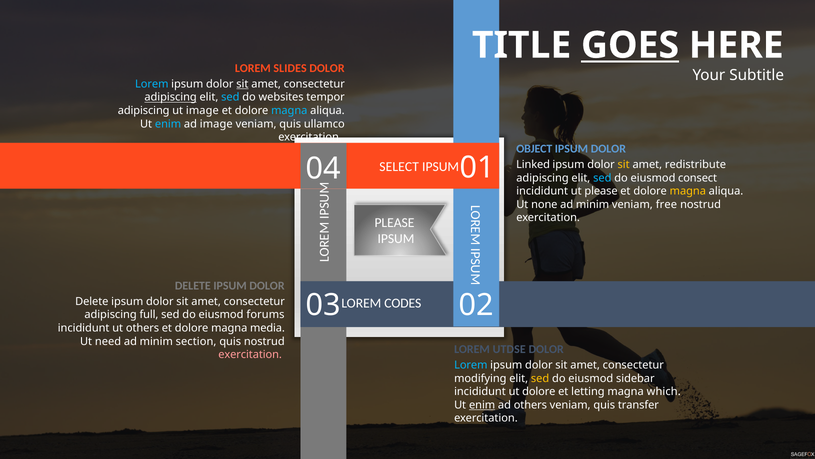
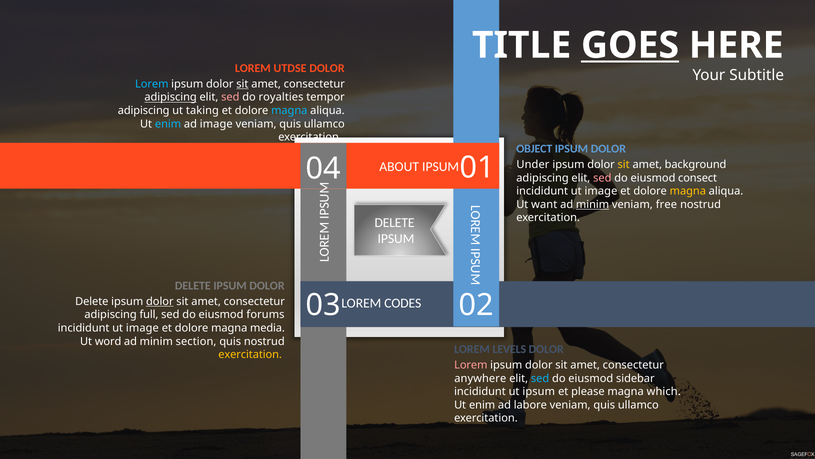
SLIDES: SLIDES -> UTDSE
sed at (230, 97) colour: light blue -> pink
websites: websites -> royalties
ut image: image -> taking
SELECT: SELECT -> ABOUT
Linked: Linked -> Under
redistribute: redistribute -> background
sed at (602, 178) colour: light blue -> pink
please at (601, 191): please -> image
none: none -> want
minim at (593, 204) underline: none -> present
PLEASE at (394, 222): PLEASE -> DELETE
dolor at (160, 301) underline: none -> present
others at (142, 328): others -> image
need: need -> word
UTDSE: UTDSE -> LEVELS
exercitation at (250, 354) colour: pink -> yellow
Lorem at (471, 365) colour: light blue -> pink
modifying: modifying -> anywhere
sed at (540, 378) colour: yellow -> light blue
ut dolore: dolore -> ipsum
letting: letting -> please
enim at (482, 404) underline: present -> none
ad others: others -> labore
transfer at (638, 404): transfer -> ullamco
